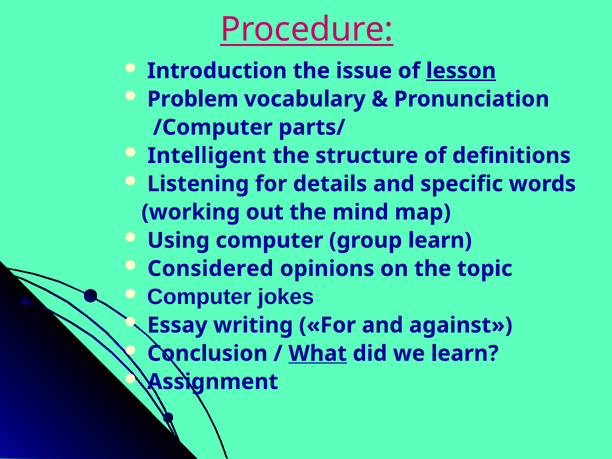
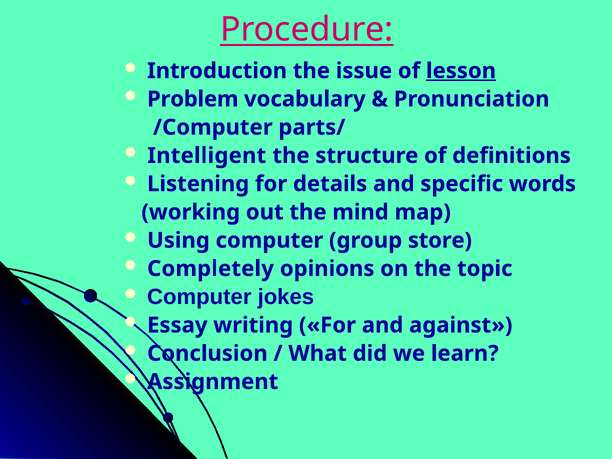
group learn: learn -> store
Considered: Considered -> Completely
What underline: present -> none
